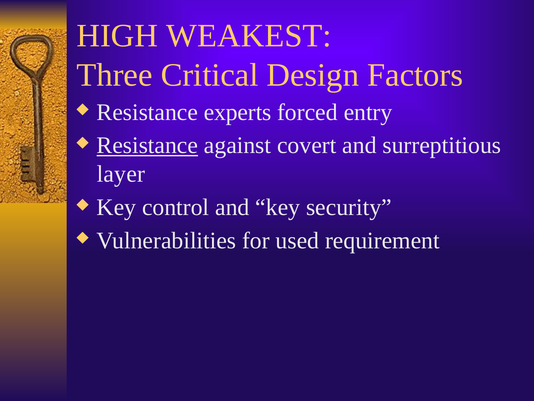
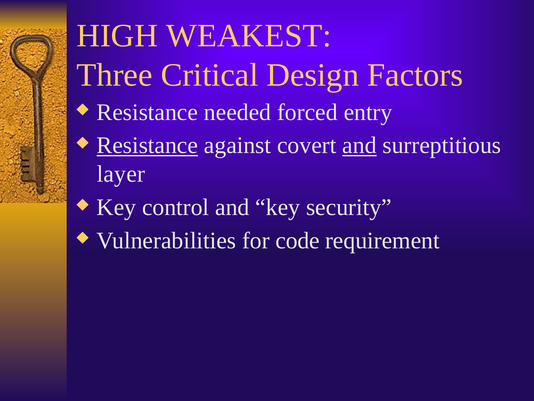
experts: experts -> needed
and at (359, 145) underline: none -> present
used: used -> code
